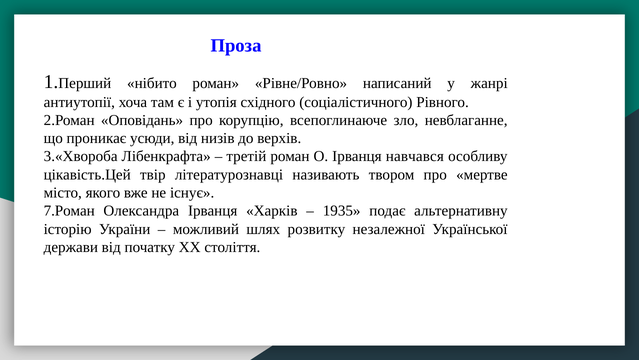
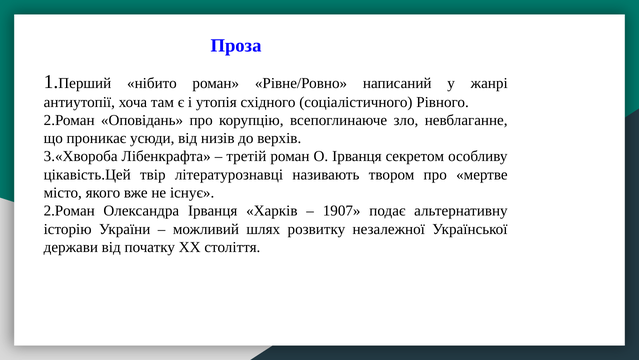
навчався: навчався -> секретом
7.Роман at (69, 211): 7.Роман -> 2.Роман
1935: 1935 -> 1907
